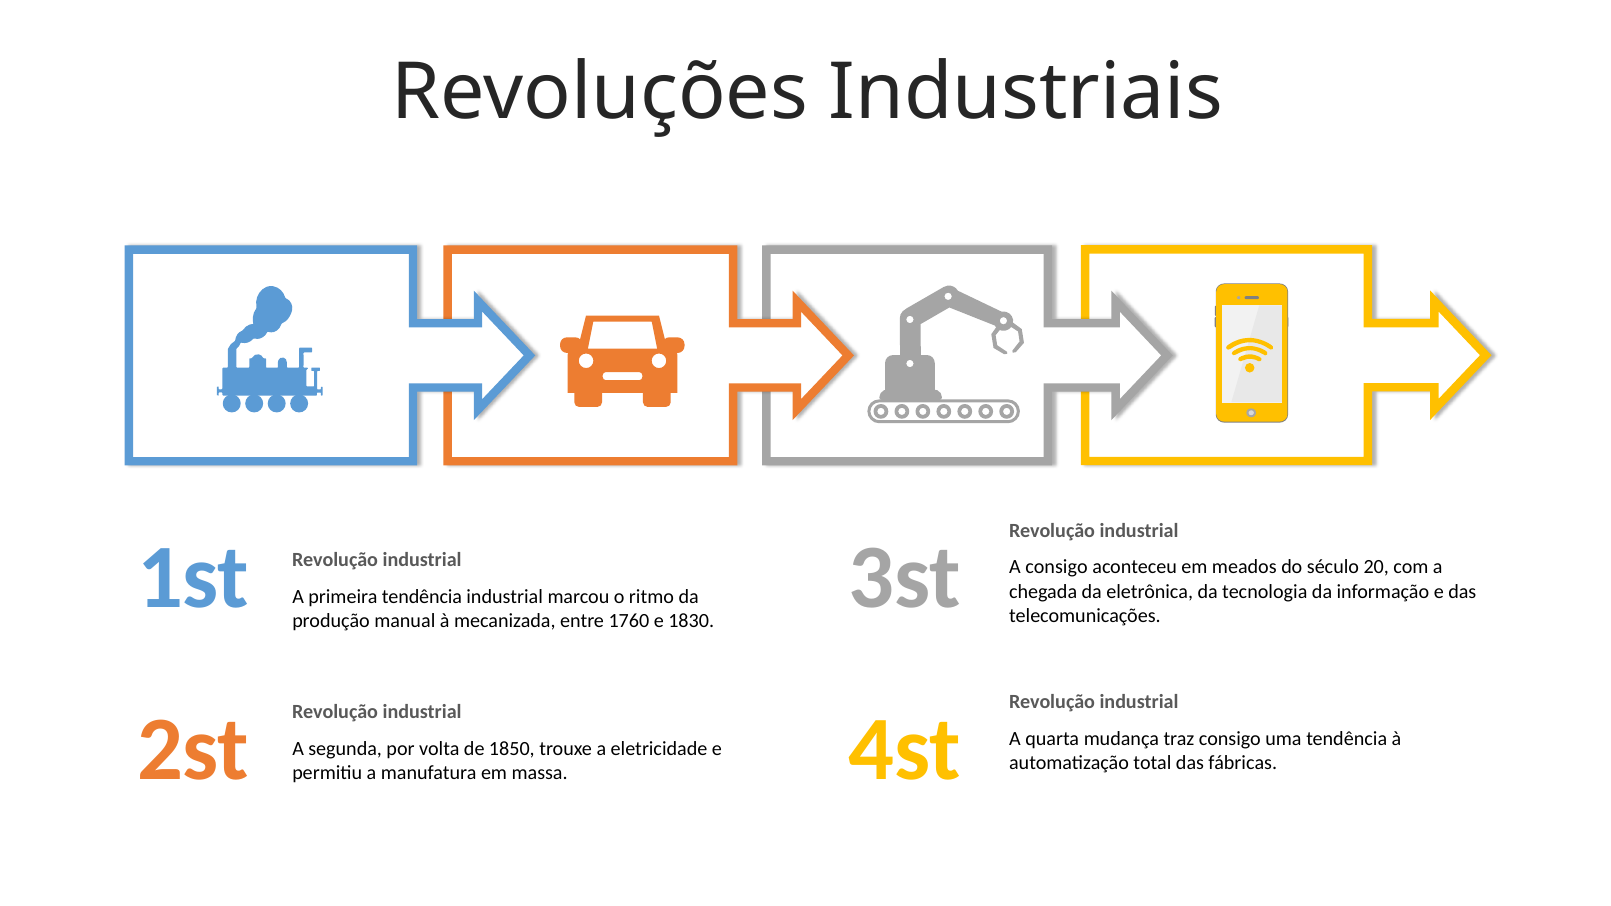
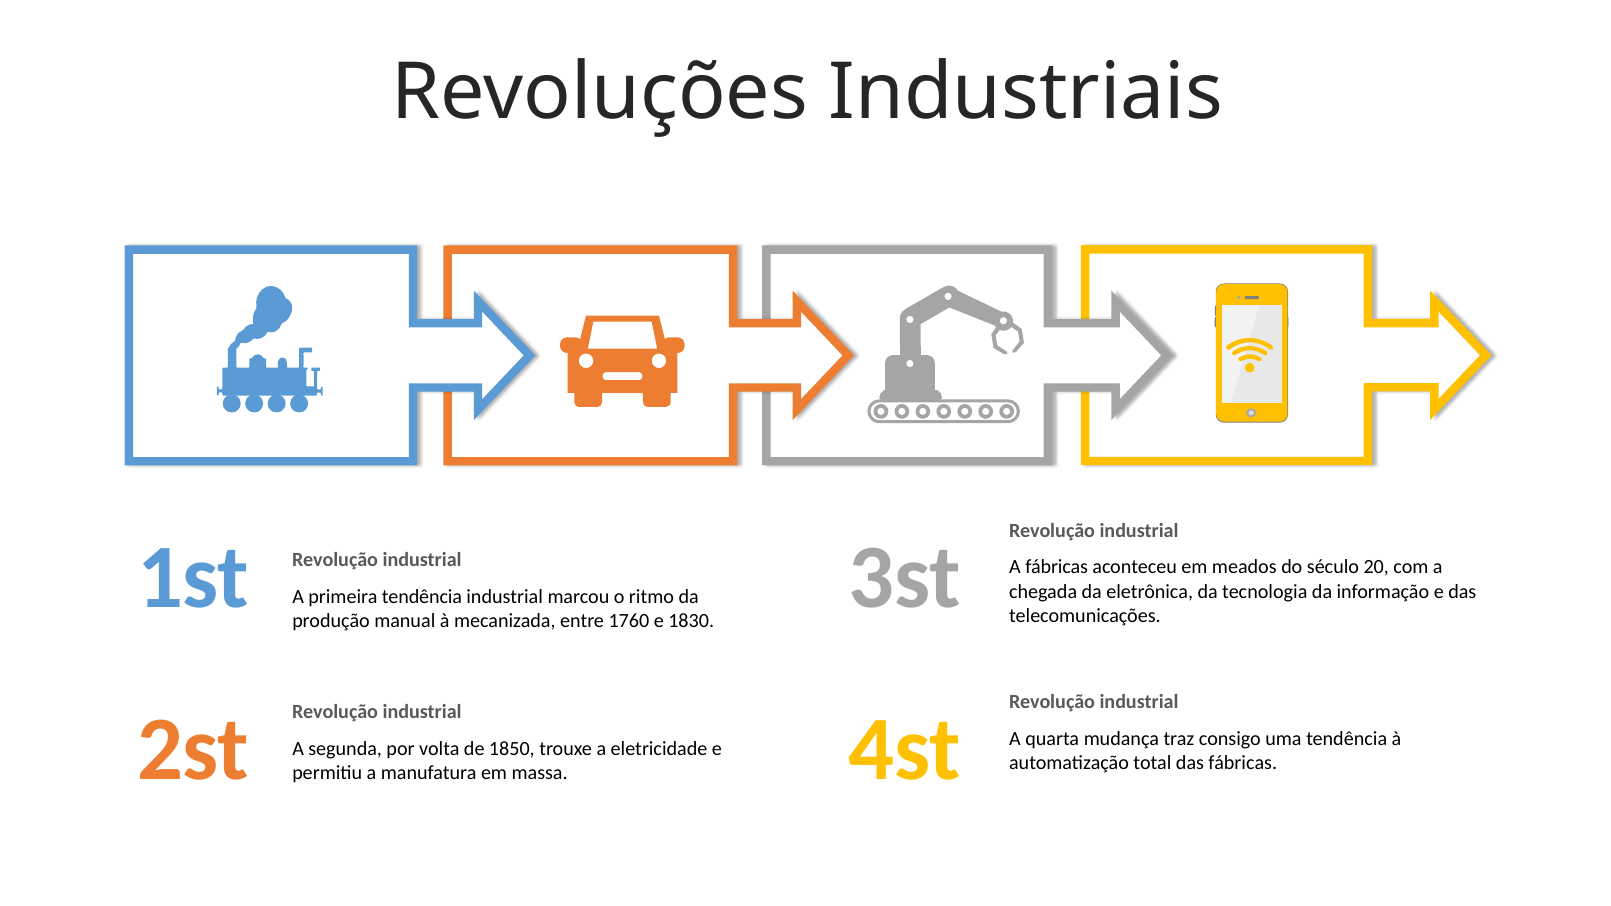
A consigo: consigo -> fábricas
